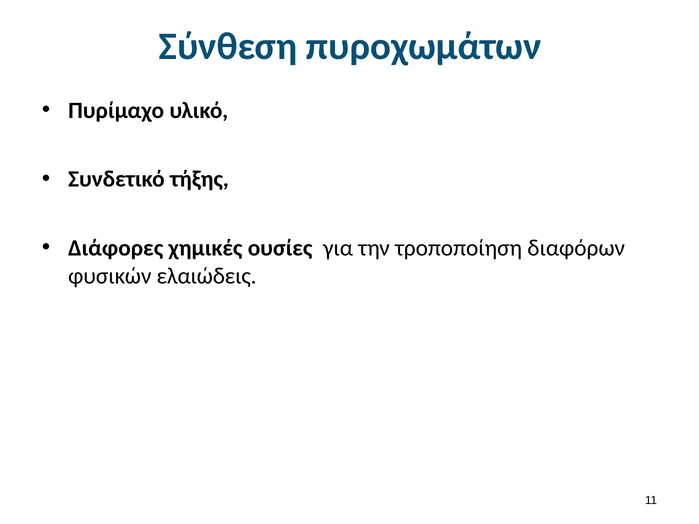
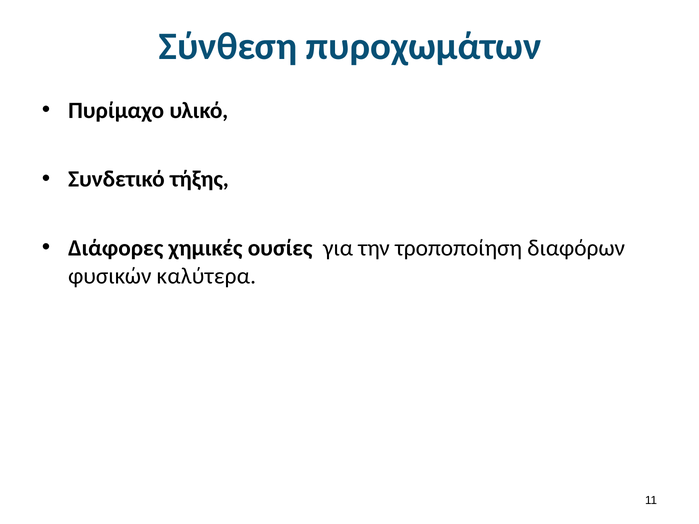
ελαιώδεις: ελαιώδεις -> καλύτερα
